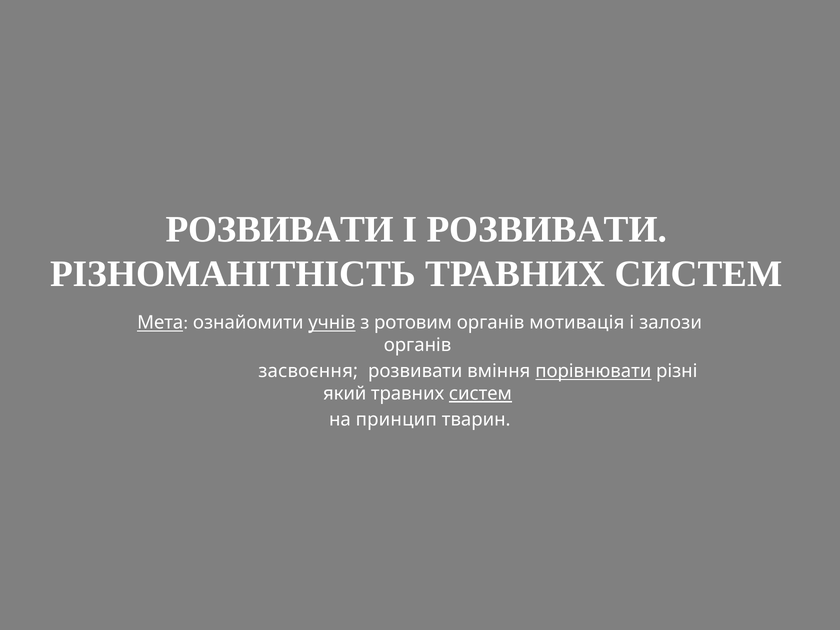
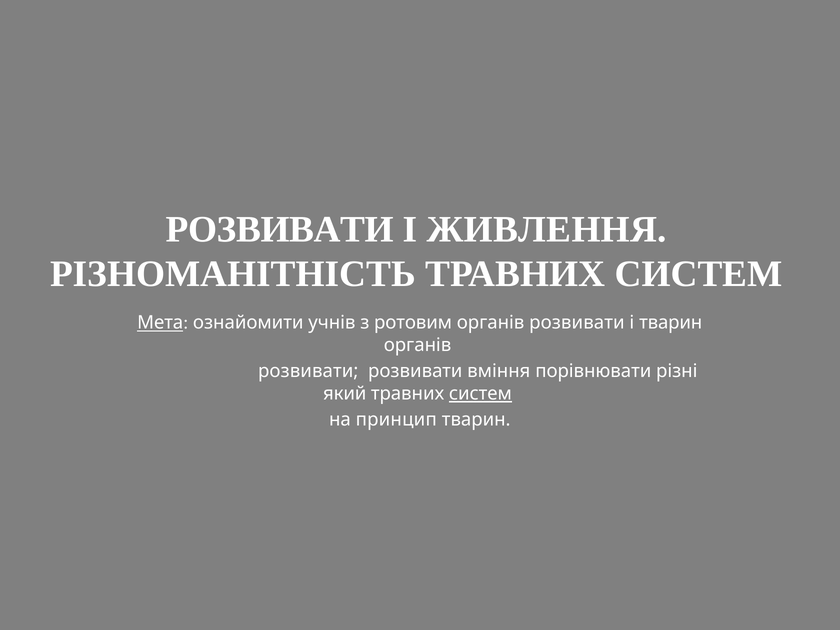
І РОЗВИВАТИ: РОЗВИВАТИ -> ЖИВЛЕННЯ
учнів underline: present -> none
мотивація at (577, 323): мотивація -> розвивати
і залози: залози -> тварин
засвоєння at (308, 371): засвоєння -> розвивати
порівнювати underline: present -> none
